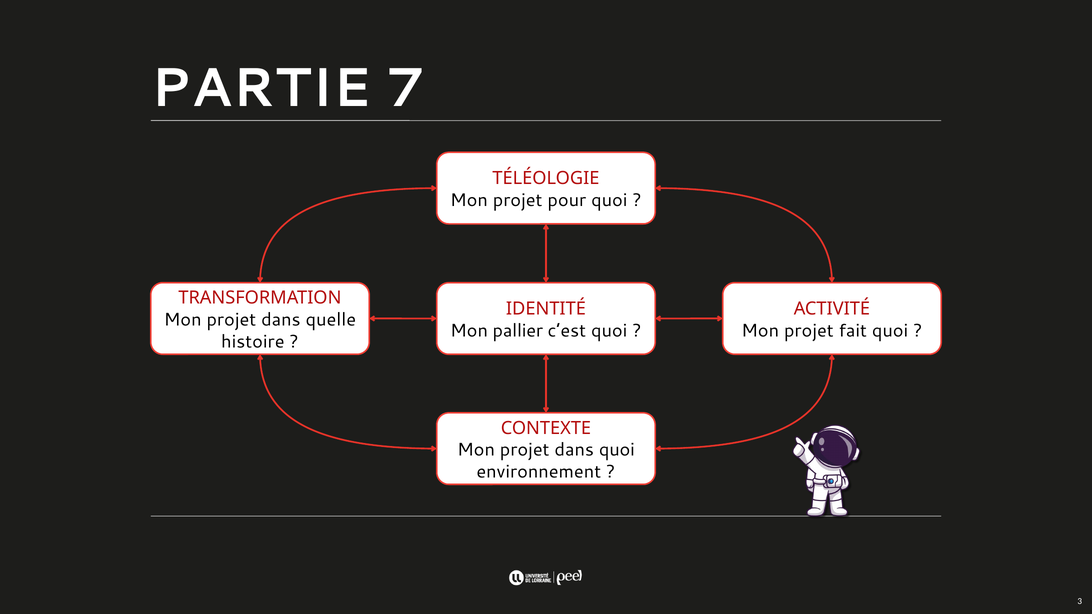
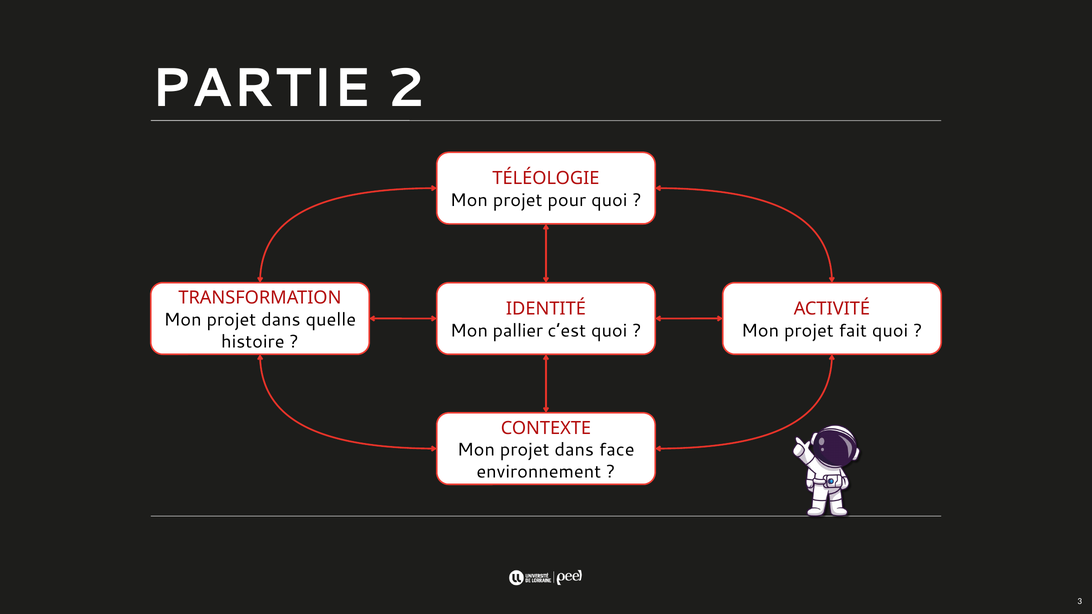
7: 7 -> 2
dans quoi: quoi -> face
